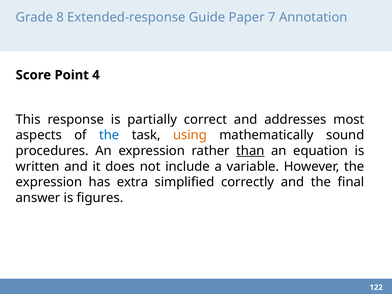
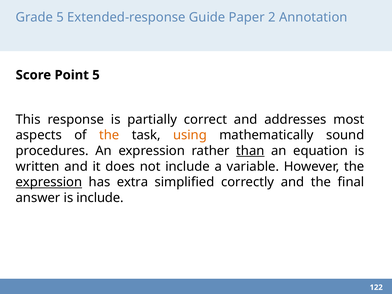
Grade 8: 8 -> 5
7: 7 -> 2
Point 4: 4 -> 5
the at (109, 135) colour: blue -> orange
expression at (49, 182) underline: none -> present
is figures: figures -> include
